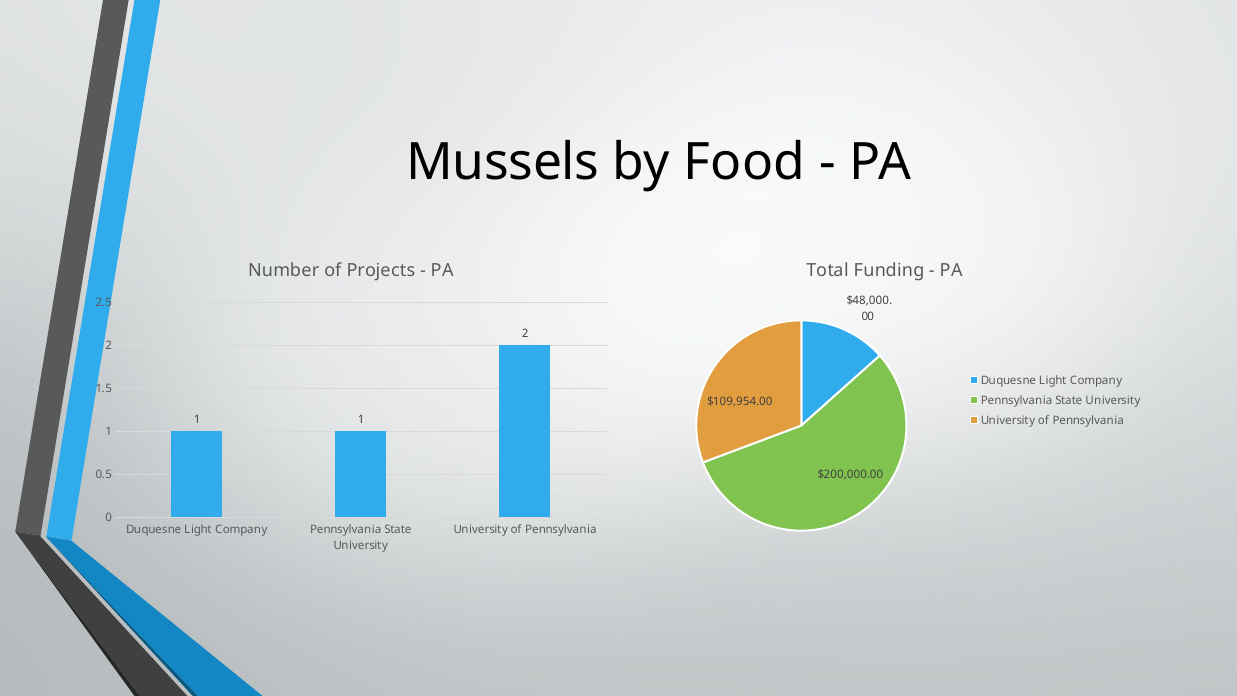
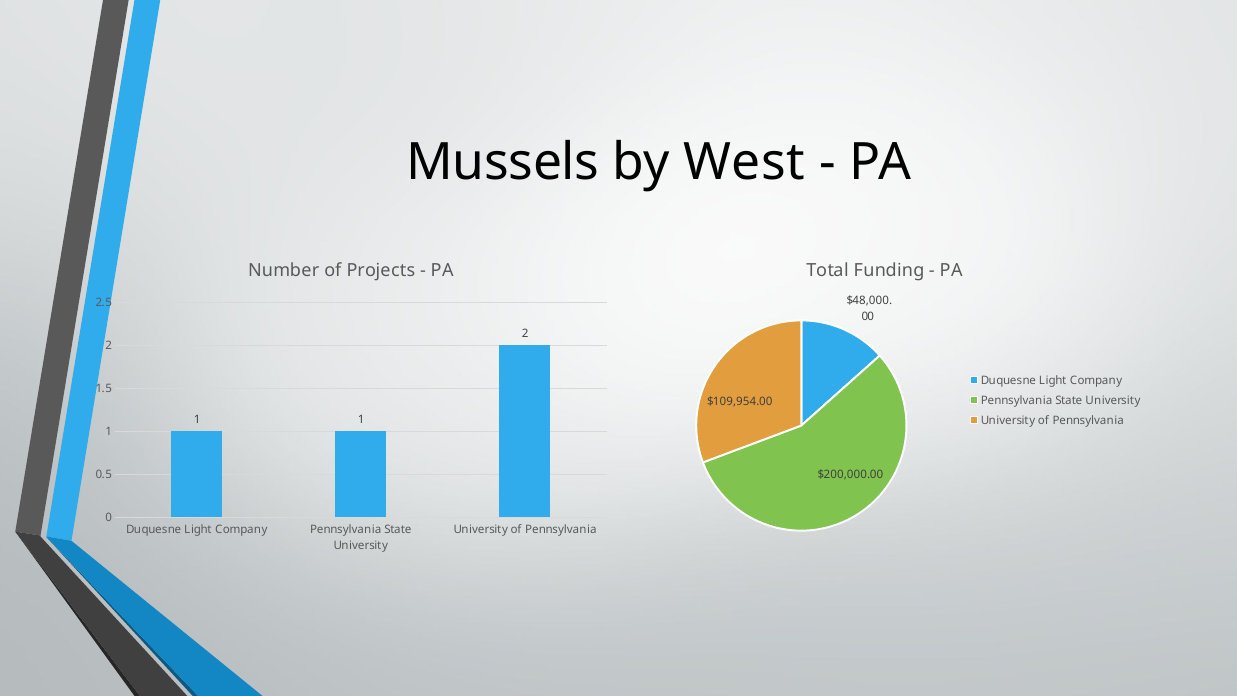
Food: Food -> West
